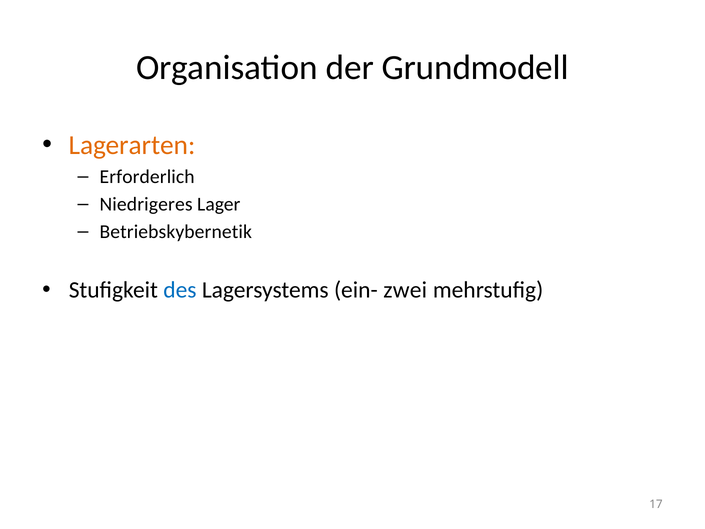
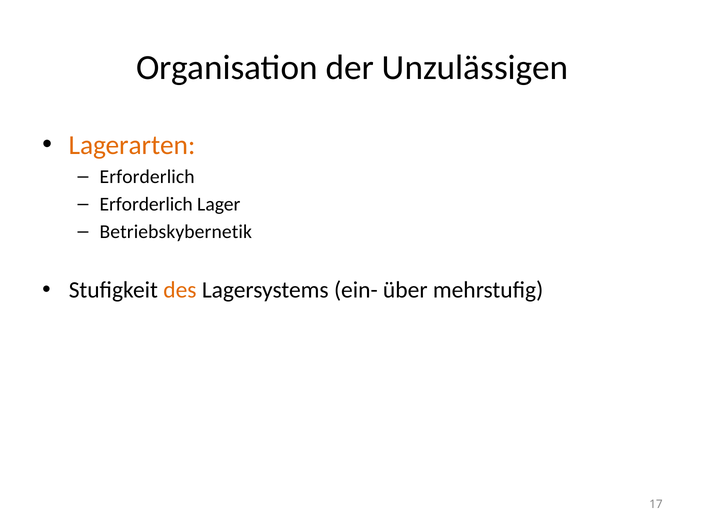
Grundmodell: Grundmodell -> Unzulässigen
Niedrigeres at (146, 204): Niedrigeres -> Erforderlich
des colour: blue -> orange
zwei: zwei -> über
